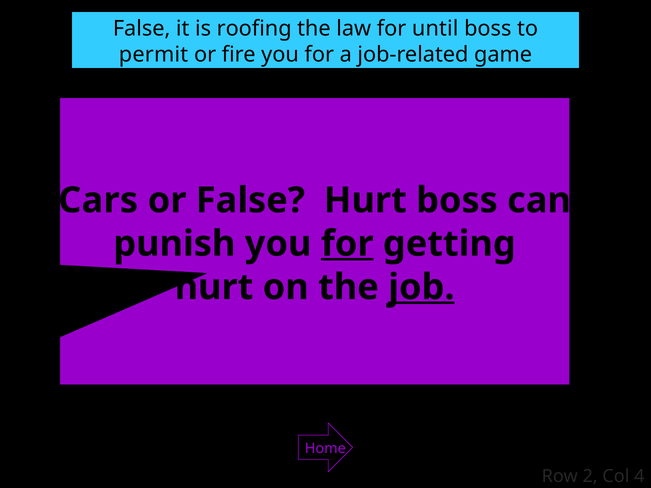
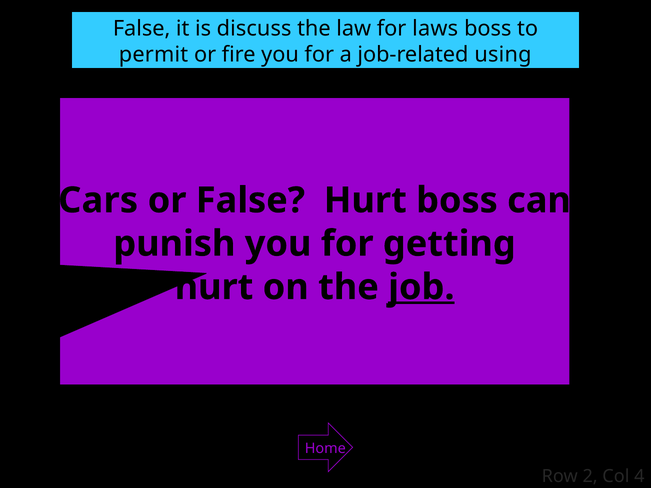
roofing: roofing -> discuss
until: until -> laws
game: game -> using
for at (347, 244) underline: present -> none
